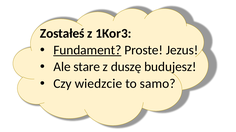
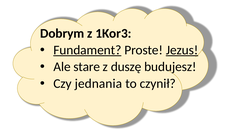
Zostałeś: Zostałeś -> Dobrym
Jezus underline: none -> present
wiedzcie: wiedzcie -> jednania
samo: samo -> czynił
